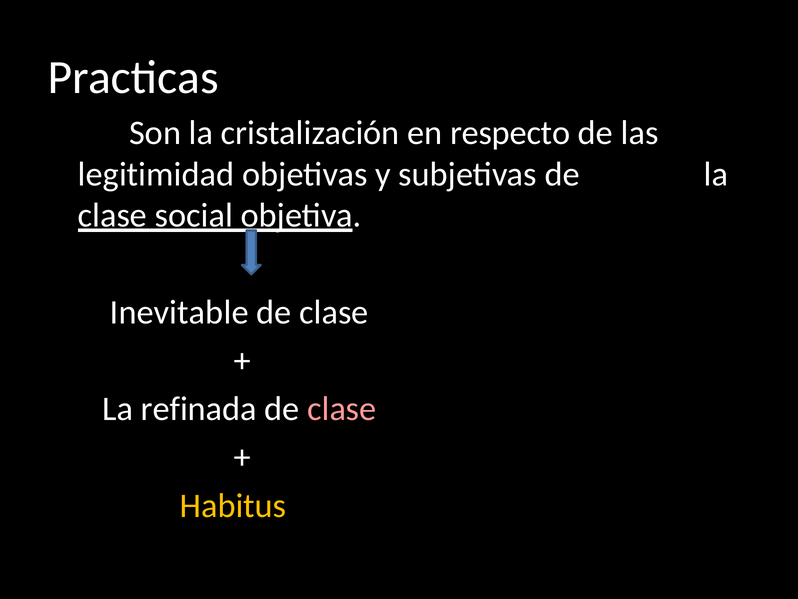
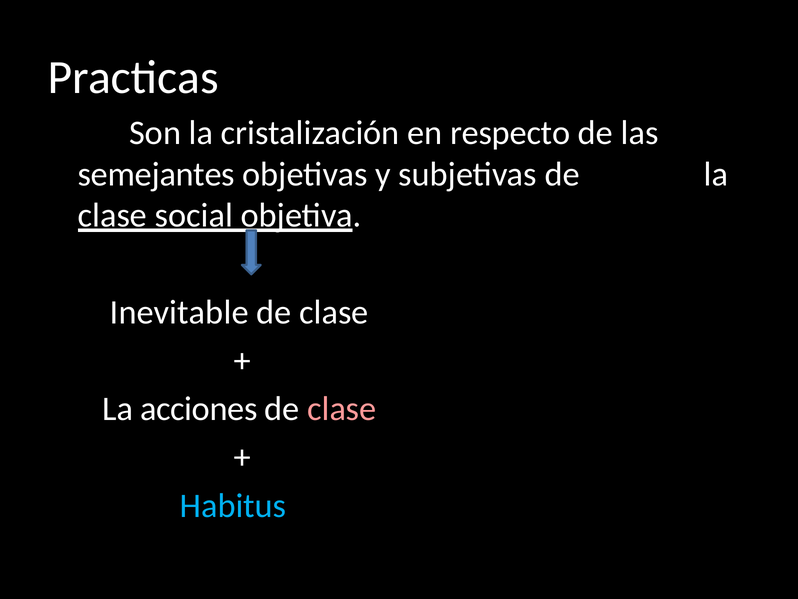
legitimidad: legitimidad -> semejantes
refinada: refinada -> acciones
Habitus colour: yellow -> light blue
